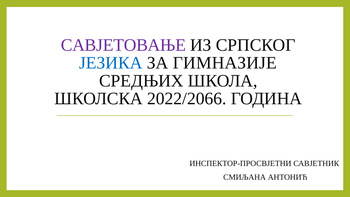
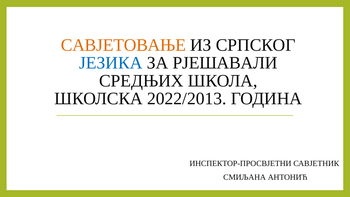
САВЈЕТОВАЊЕ colour: purple -> orange
ГИМНАЗИЈЕ: ГИМНАЗИЈЕ -> РЈЕШАВАЛИ
2022/2066: 2022/2066 -> 2022/2013
